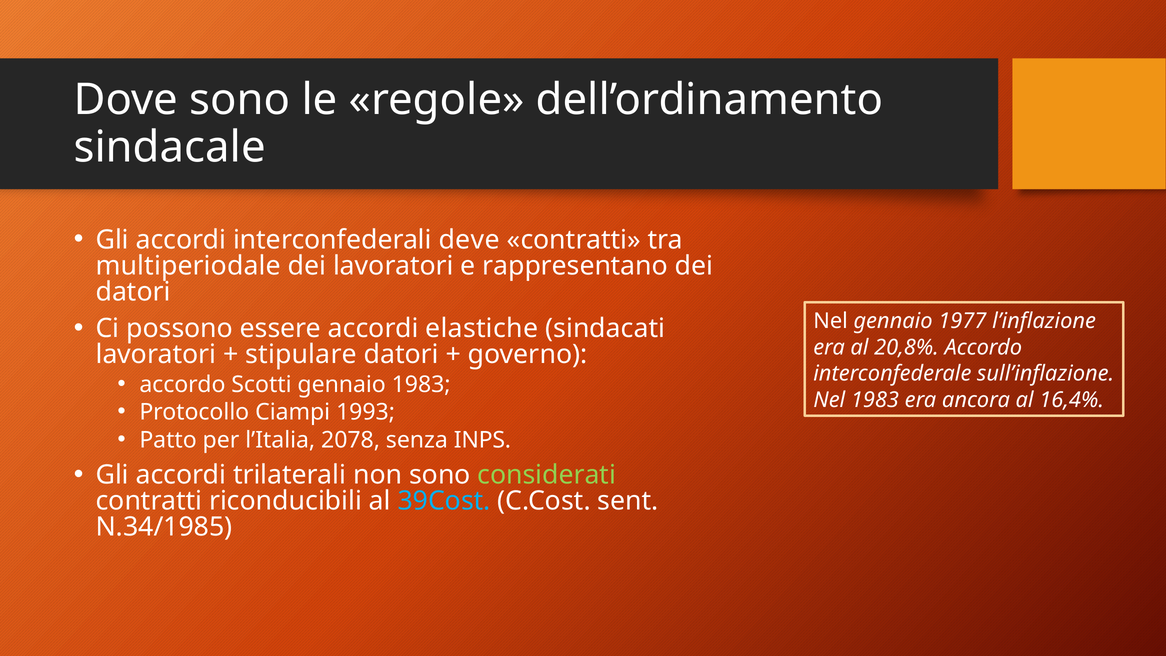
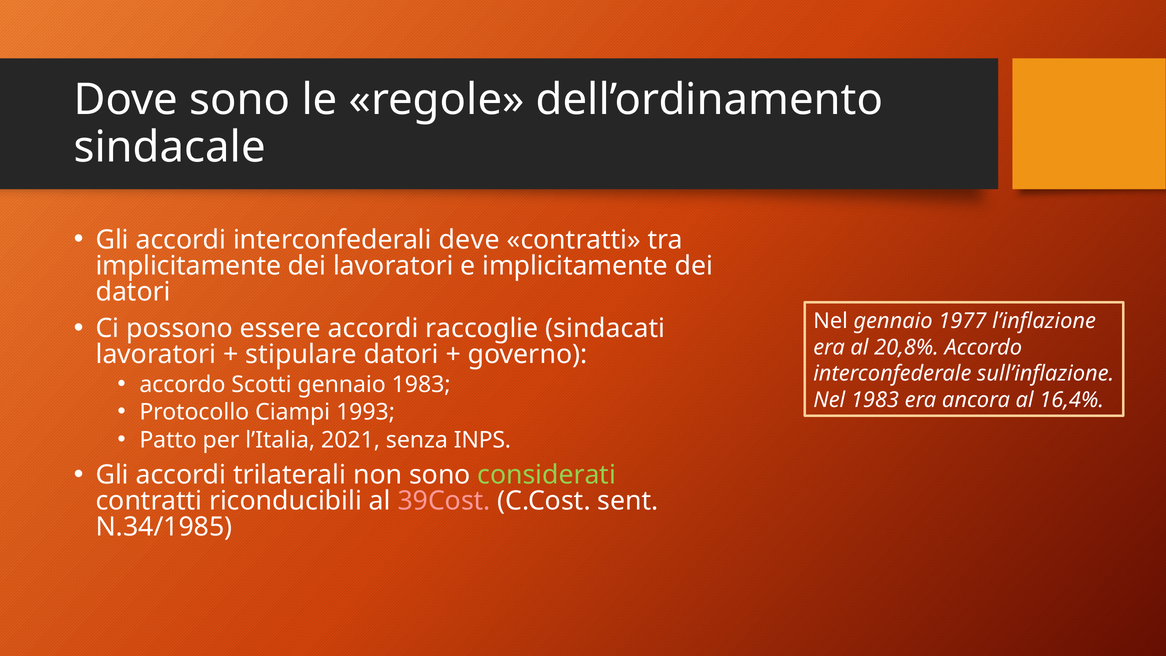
multiperiodale at (188, 266): multiperiodale -> implicitamente
e rappresentano: rappresentano -> implicitamente
elastiche: elastiche -> raccoglie
2078: 2078 -> 2021
39Cost colour: light blue -> pink
